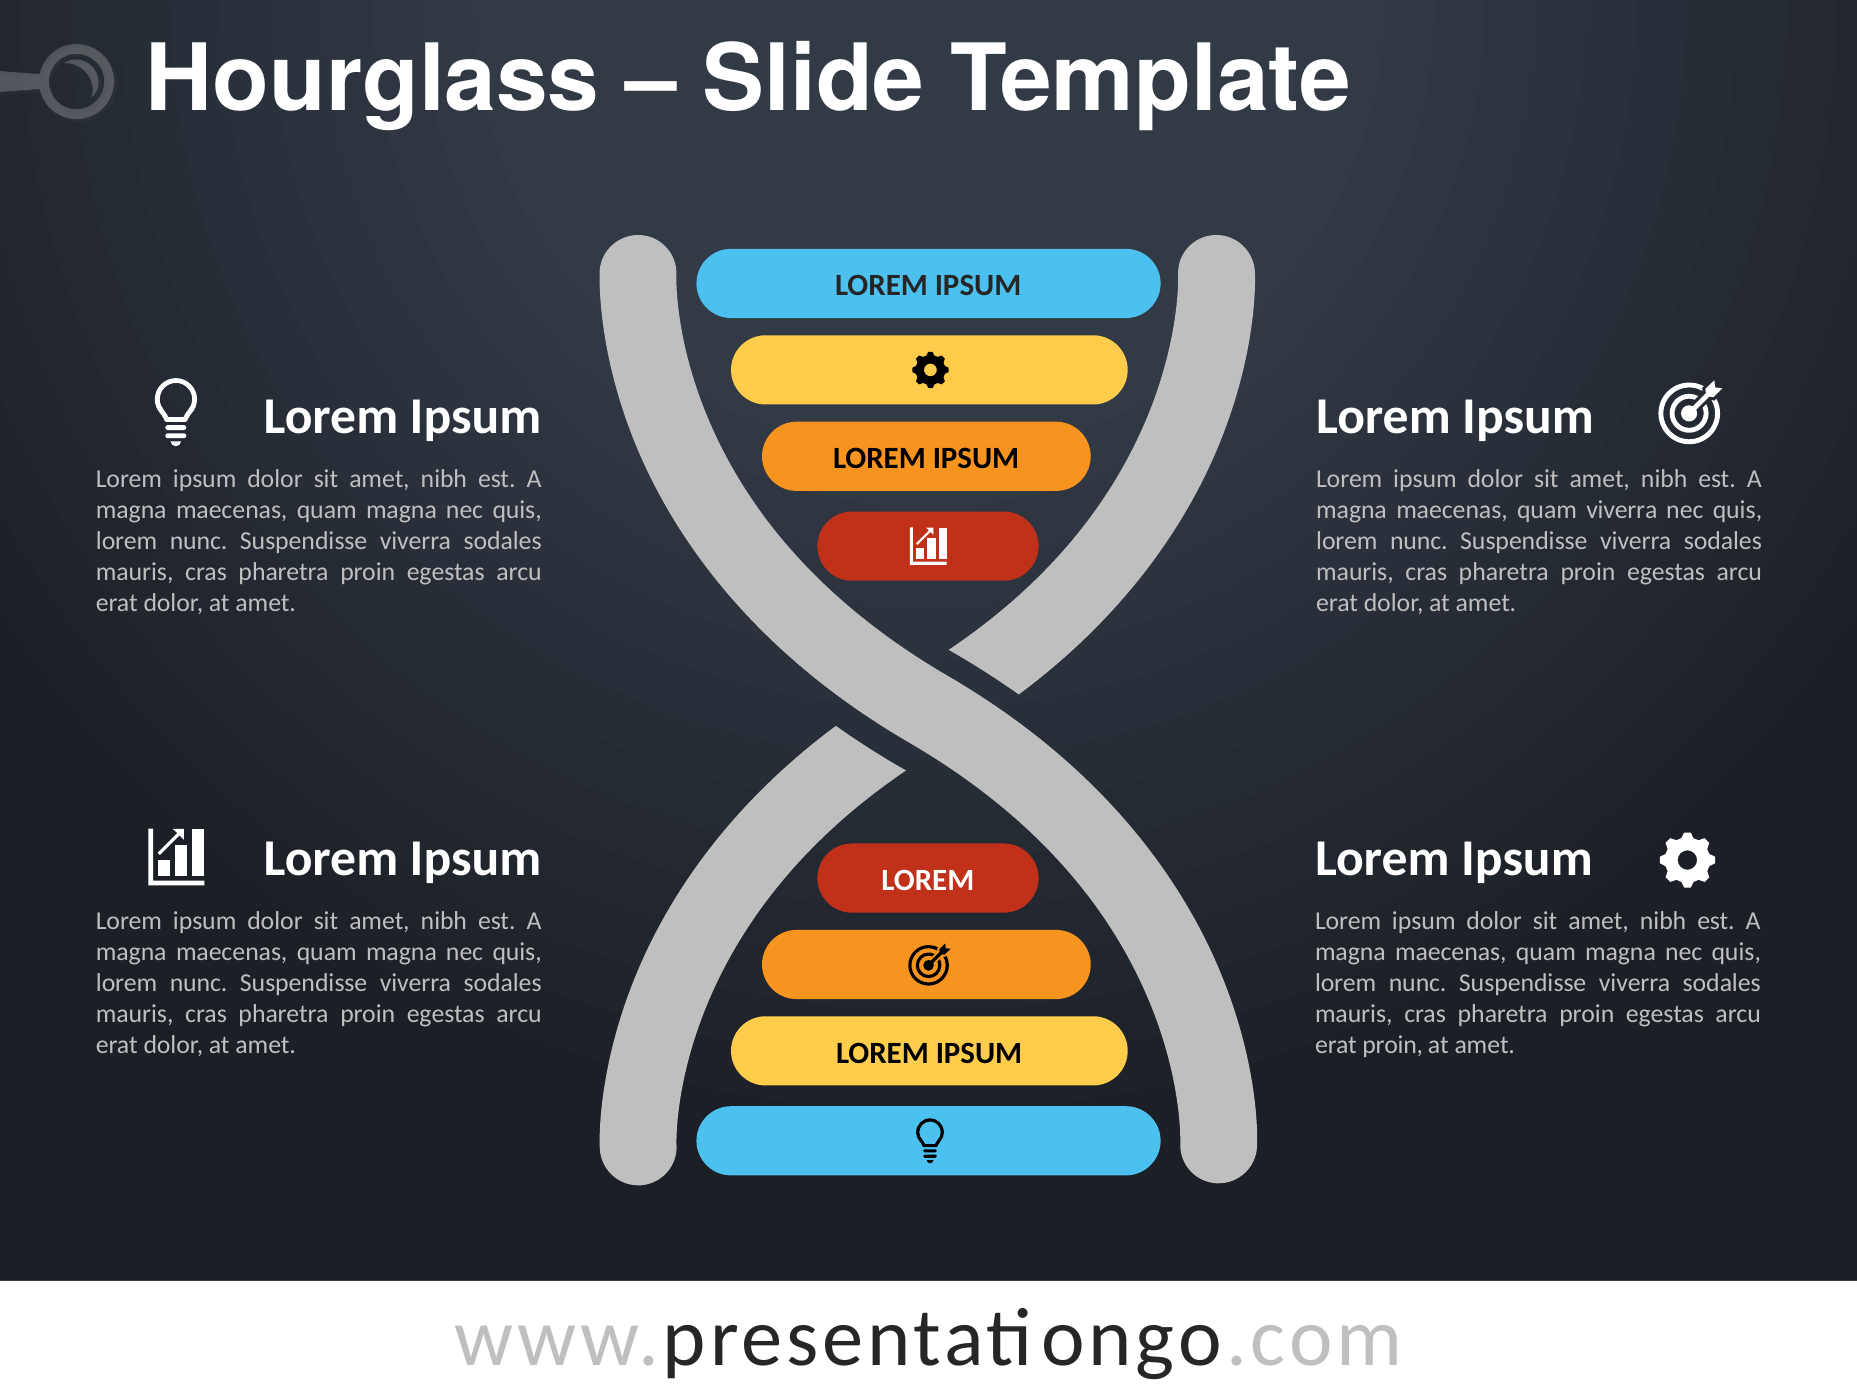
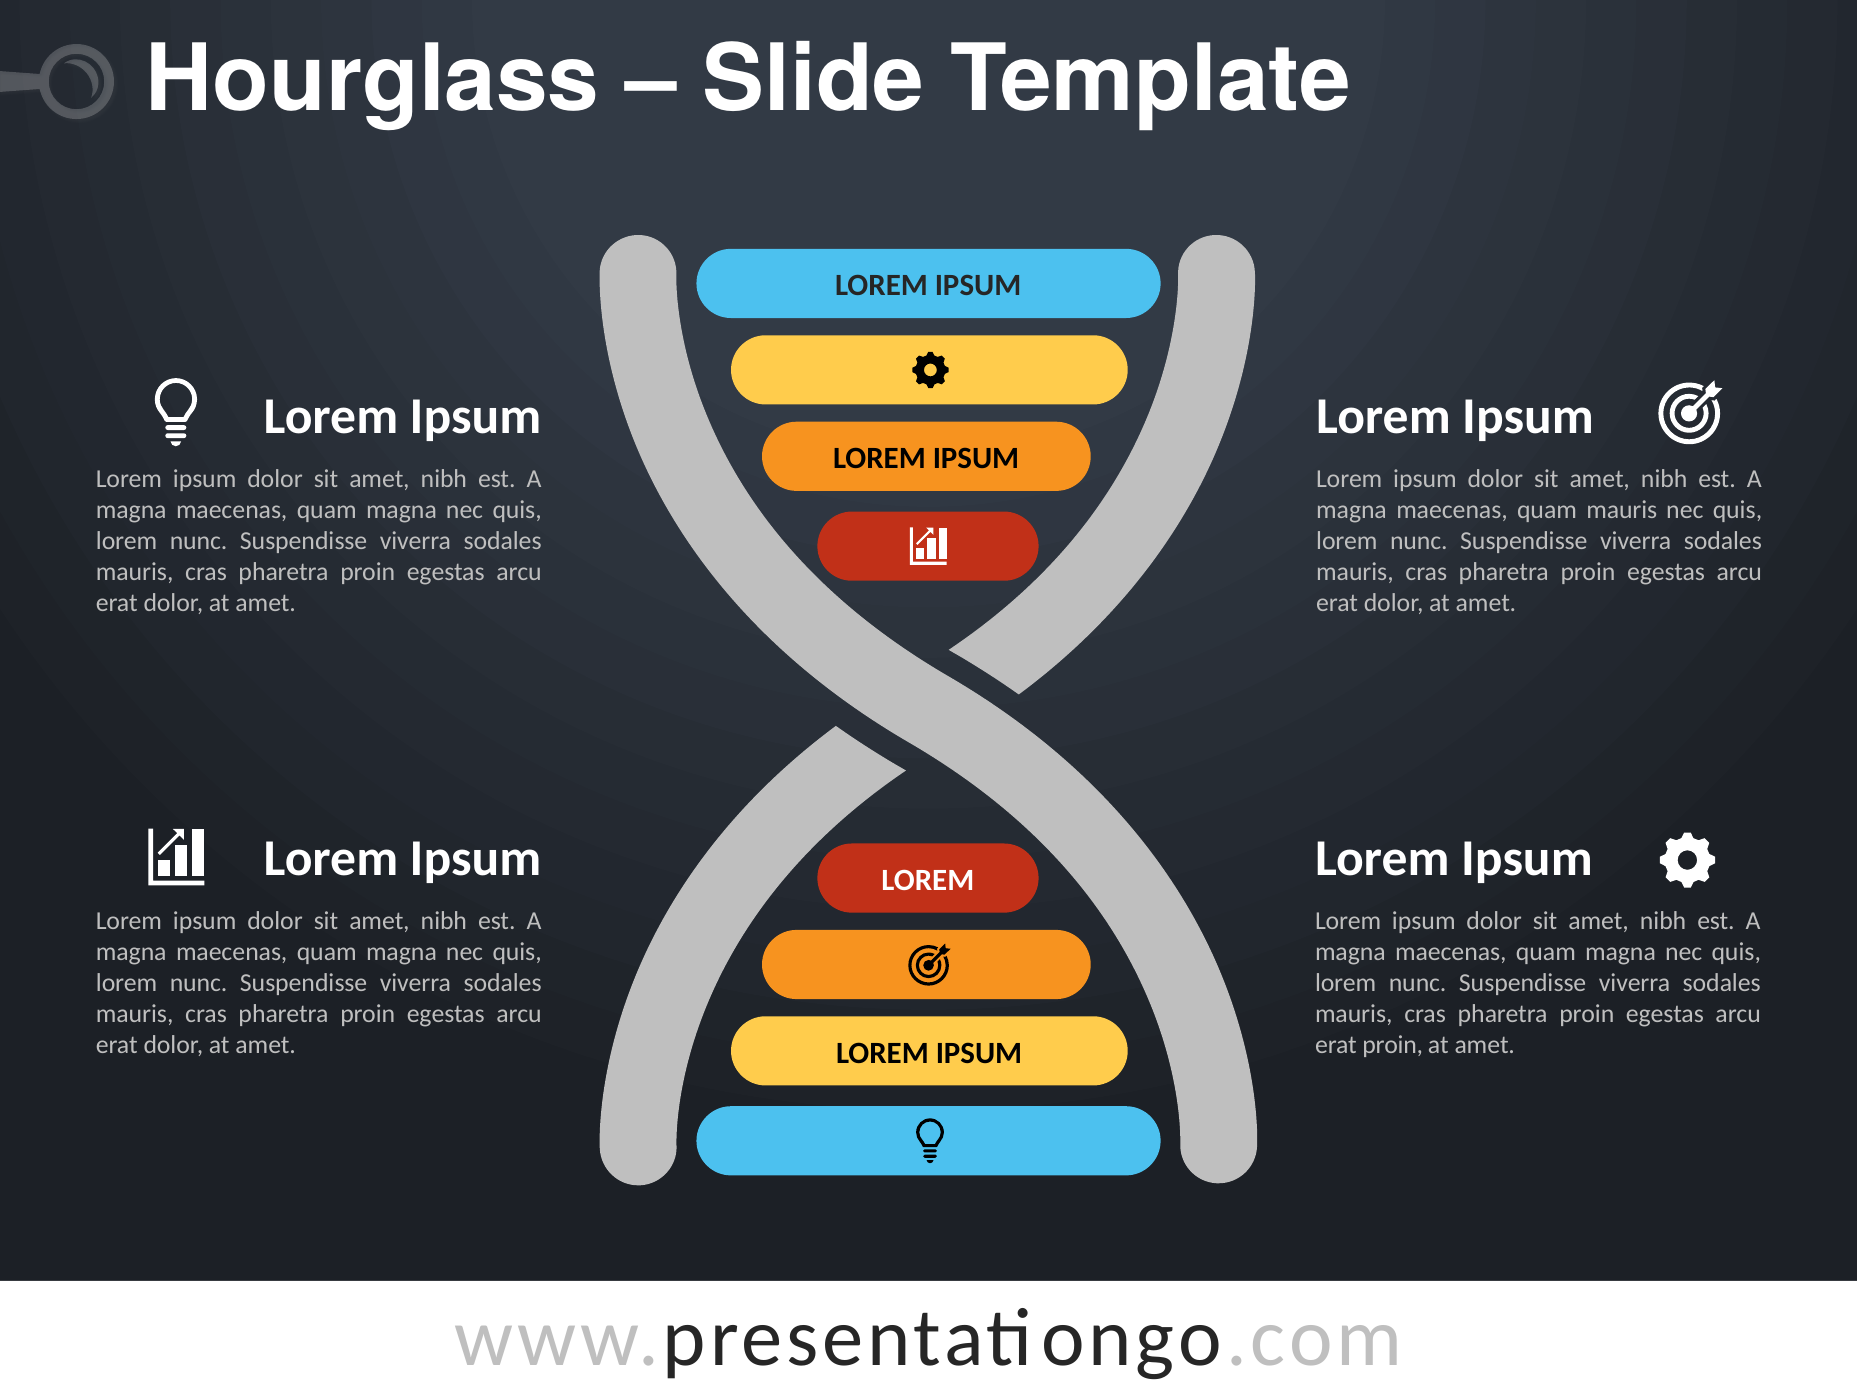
quam viverra: viverra -> mauris
